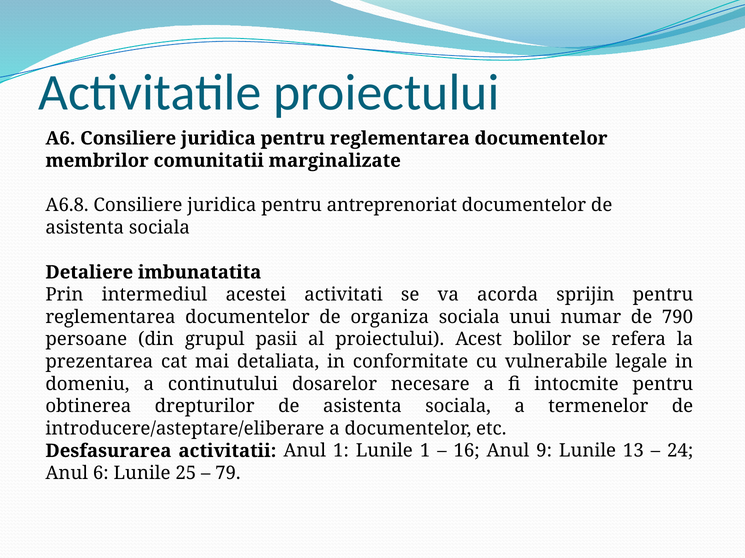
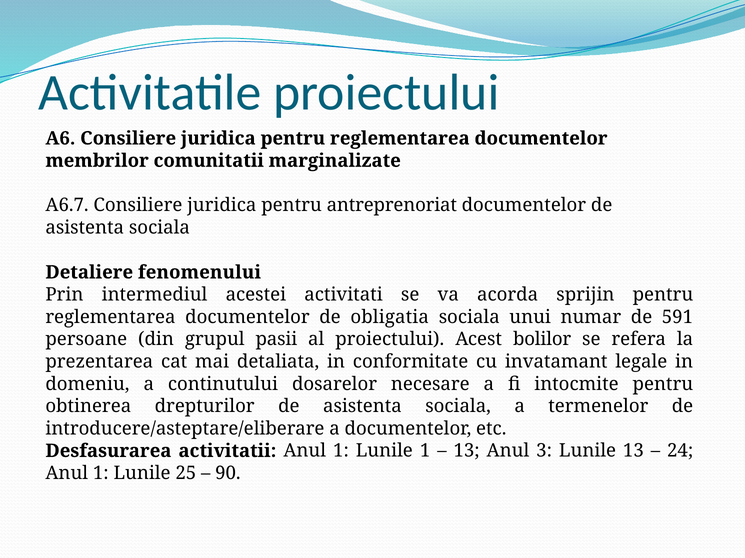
A6.8: A6.8 -> A6.7
imbunatatita: imbunatatita -> fenomenului
organiza: organiza -> obligatia
790: 790 -> 591
vulnerabile: vulnerabile -> invatamant
16 at (467, 451): 16 -> 13
9: 9 -> 3
6 at (101, 474): 6 -> 1
79: 79 -> 90
